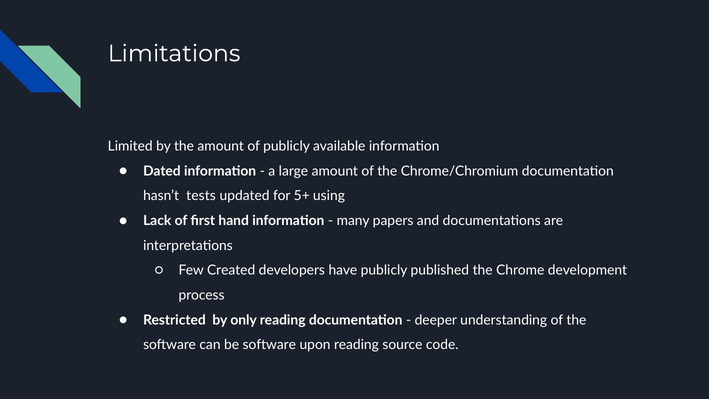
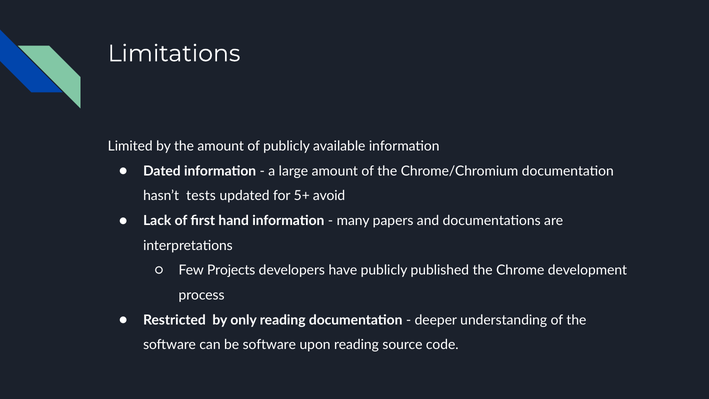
using: using -> avoid
Created: Created -> Projects
